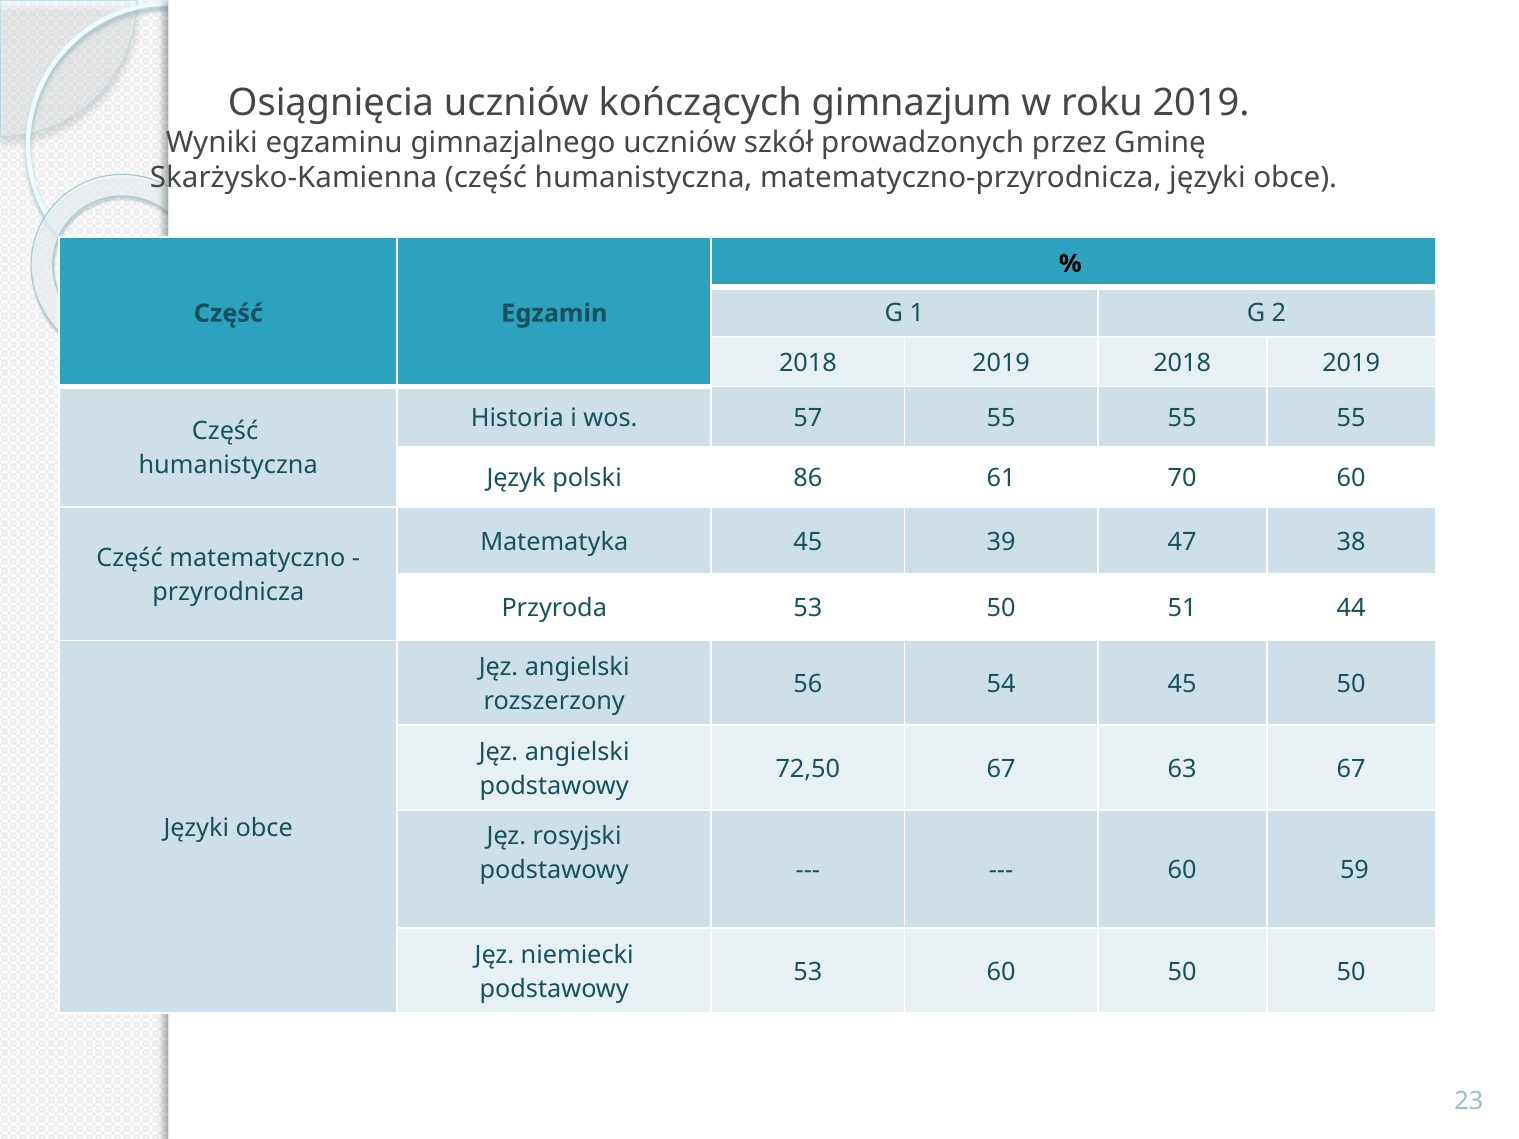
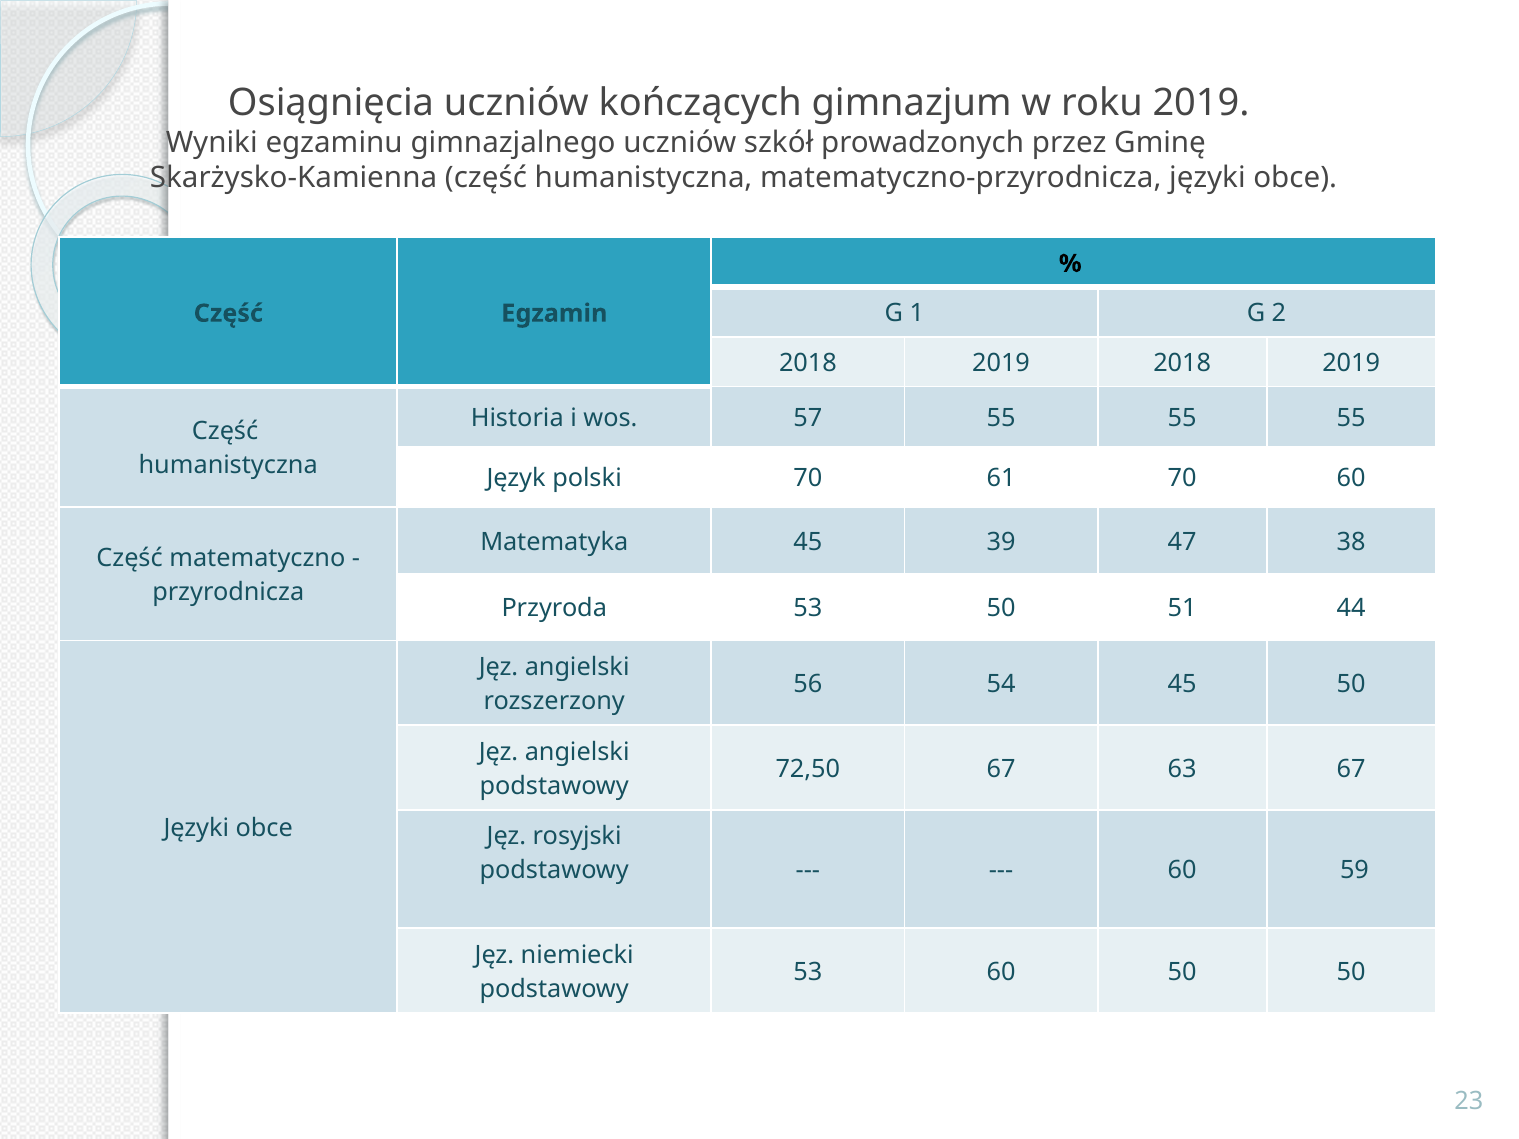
polski 86: 86 -> 70
